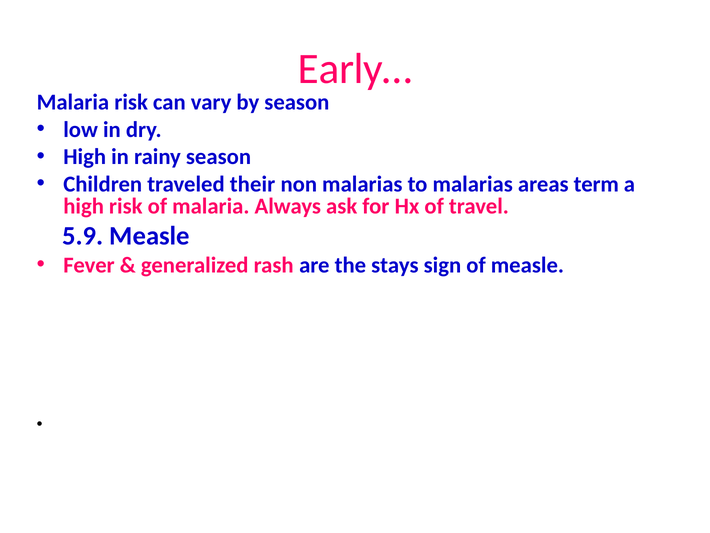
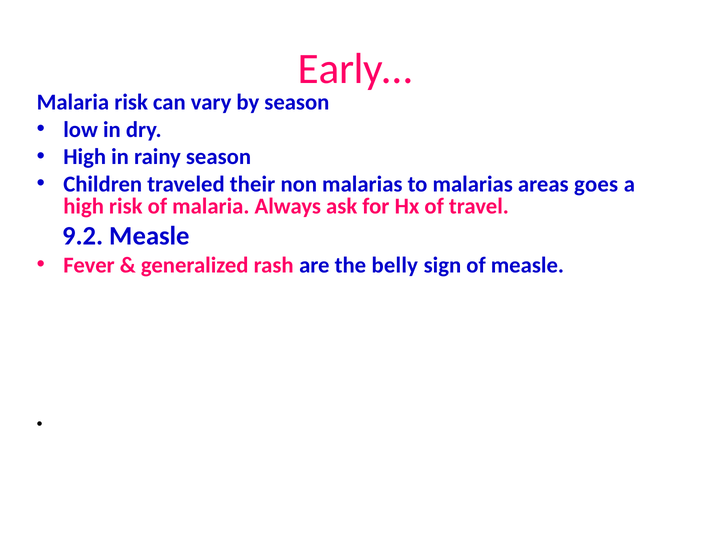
term: term -> goes
5.9: 5.9 -> 9.2
stays: stays -> belly
